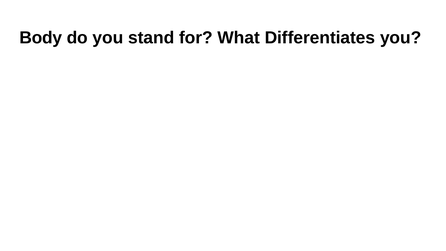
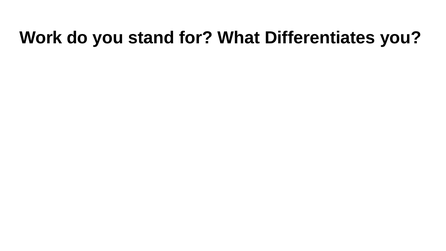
Body: Body -> Work
